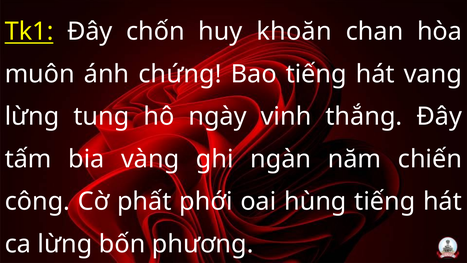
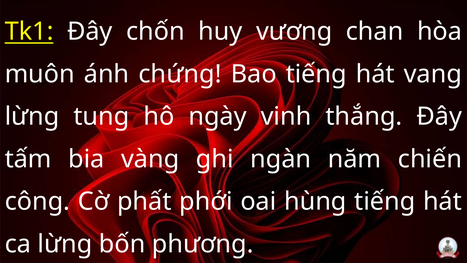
khoăn: khoăn -> vương
